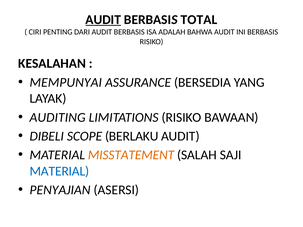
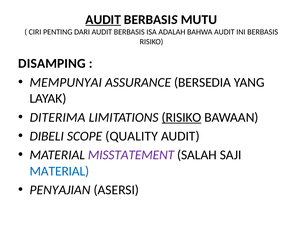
TOTAL: TOTAL -> MUTU
KESALAHAN: KESALAHAN -> DISAMPING
AUDITING: AUDITING -> DITERIMA
RISIKO at (182, 117) underline: none -> present
BERLAKU: BERLAKU -> QUALITY
MISSTATEMENT colour: orange -> purple
